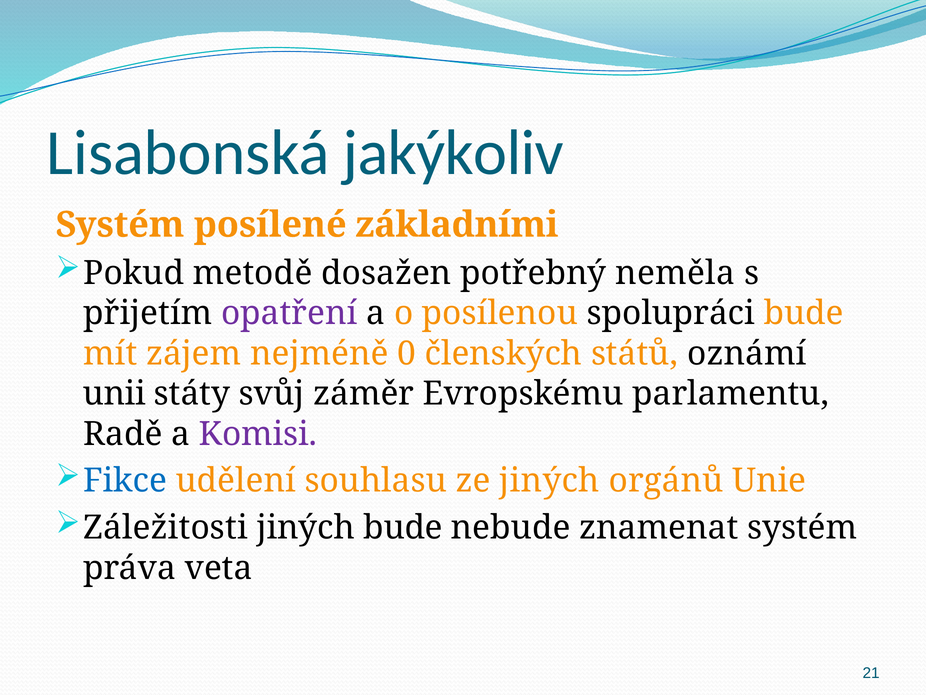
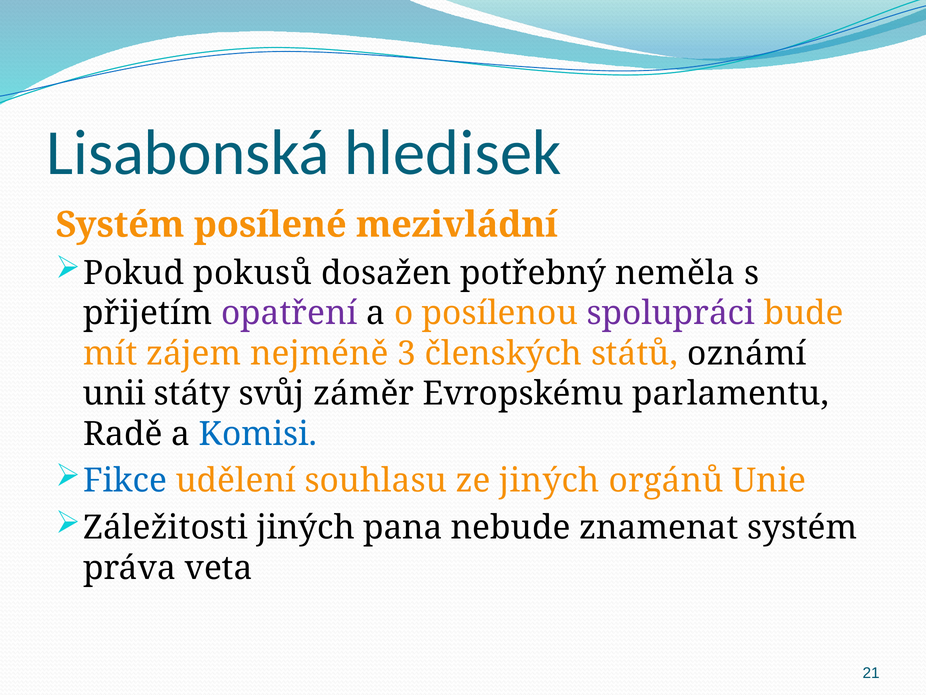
jakýkoliv: jakýkoliv -> hledisek
základními: základními -> mezivládní
metodě: metodě -> pokusů
spolupráci colour: black -> purple
0: 0 -> 3
Komisi colour: purple -> blue
jiných bude: bude -> pana
